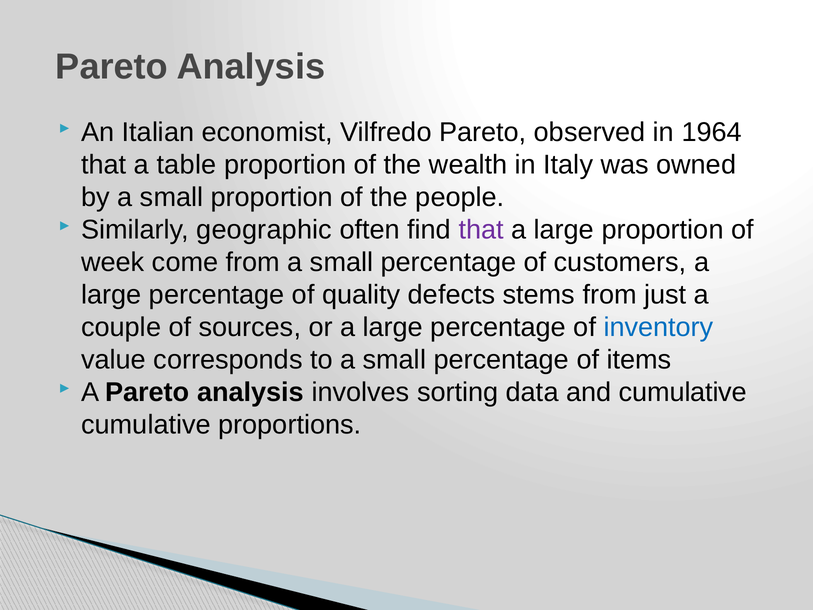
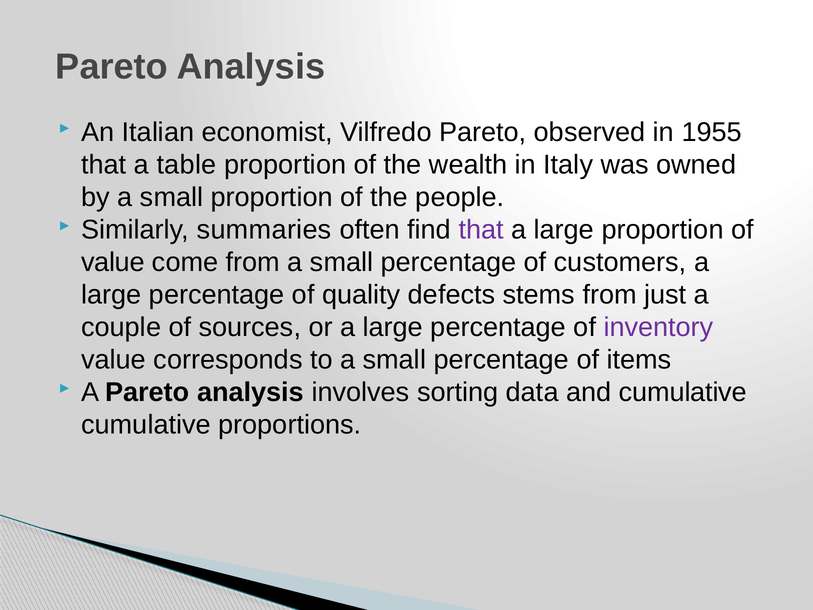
1964: 1964 -> 1955
geographic: geographic -> summaries
week at (113, 262): week -> value
inventory colour: blue -> purple
